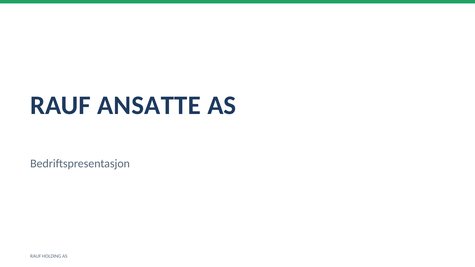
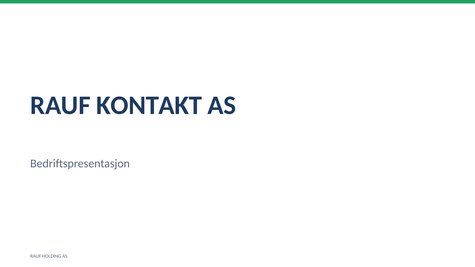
ANSATTE: ANSATTE -> KONTAKT
